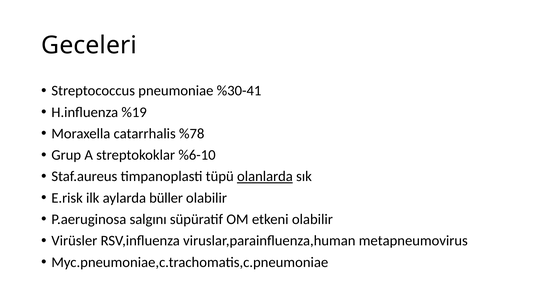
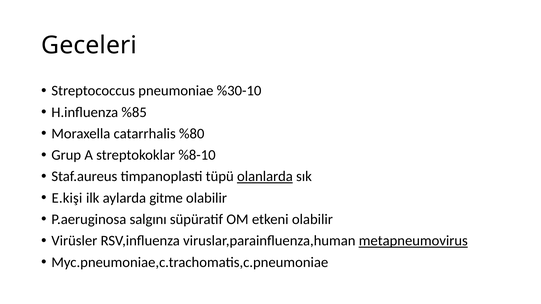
%30-41: %30-41 -> %30-10
%19: %19 -> %85
%78: %78 -> %80
%6-10: %6-10 -> %8-10
E.risk: E.risk -> E.kişi
büller: büller -> gitme
metapneumovirus underline: none -> present
